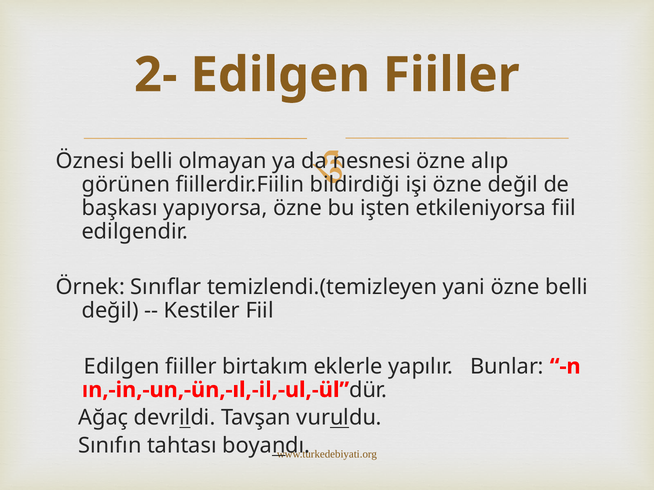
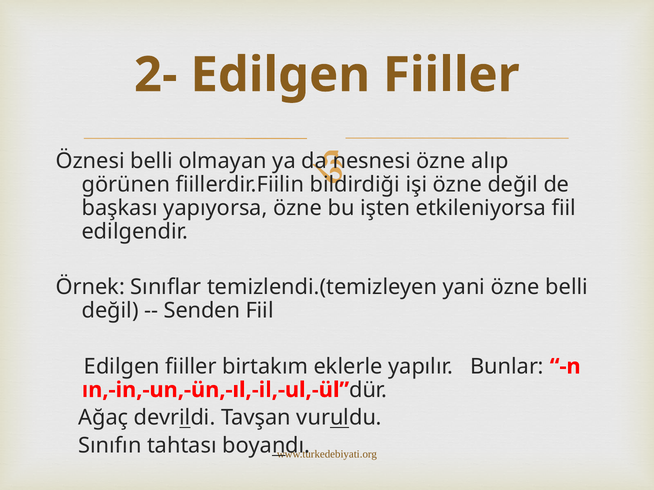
Kestiler: Kestiler -> Senden
